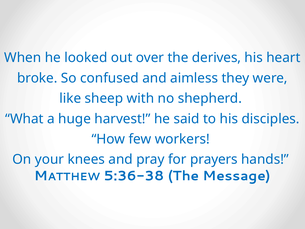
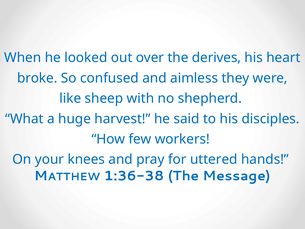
prayers: prayers -> uttered
5:36-38: 5:36-38 -> 1:36-38
